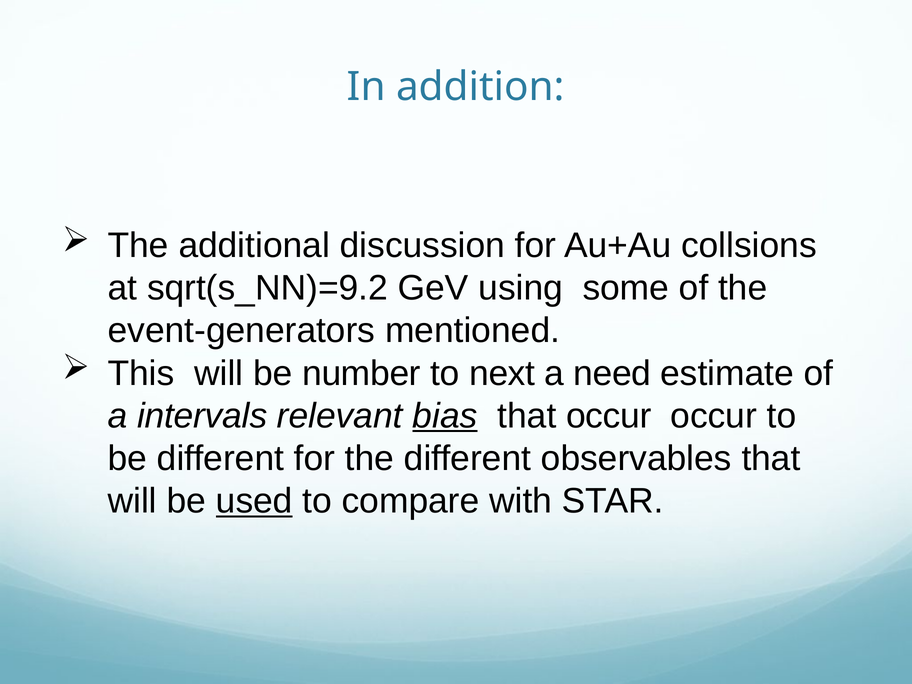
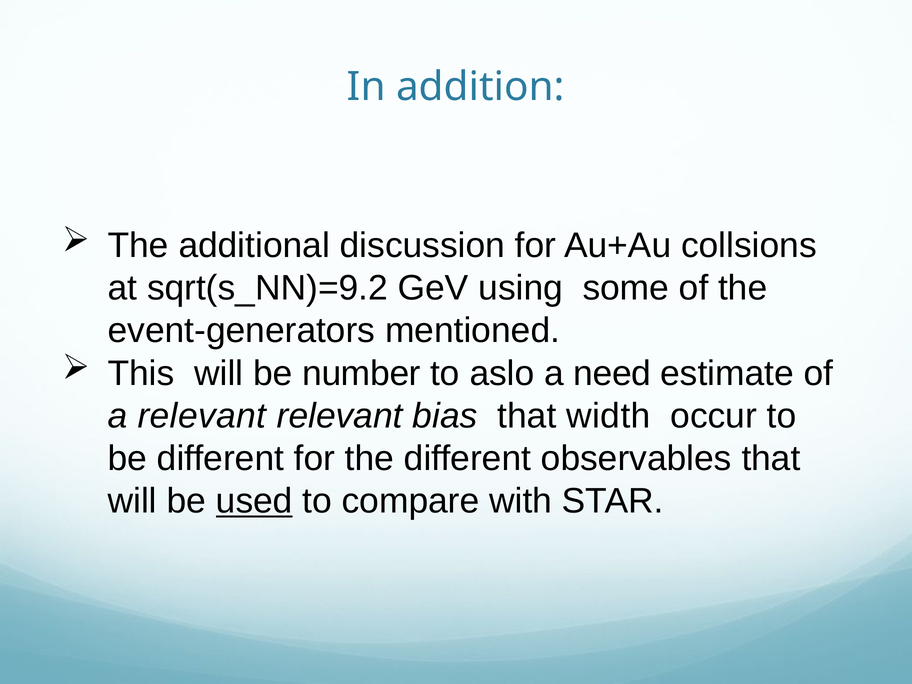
next: next -> aslo
a intervals: intervals -> relevant
bias underline: present -> none
that occur: occur -> width
